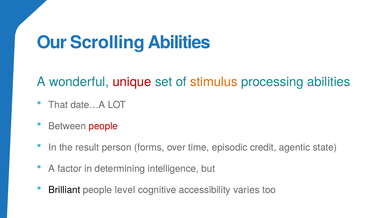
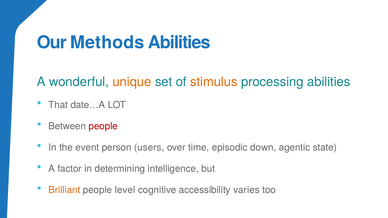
Scrolling: Scrolling -> Methods
unique colour: red -> orange
result: result -> event
forms: forms -> users
credit: credit -> down
Brilliant colour: black -> orange
